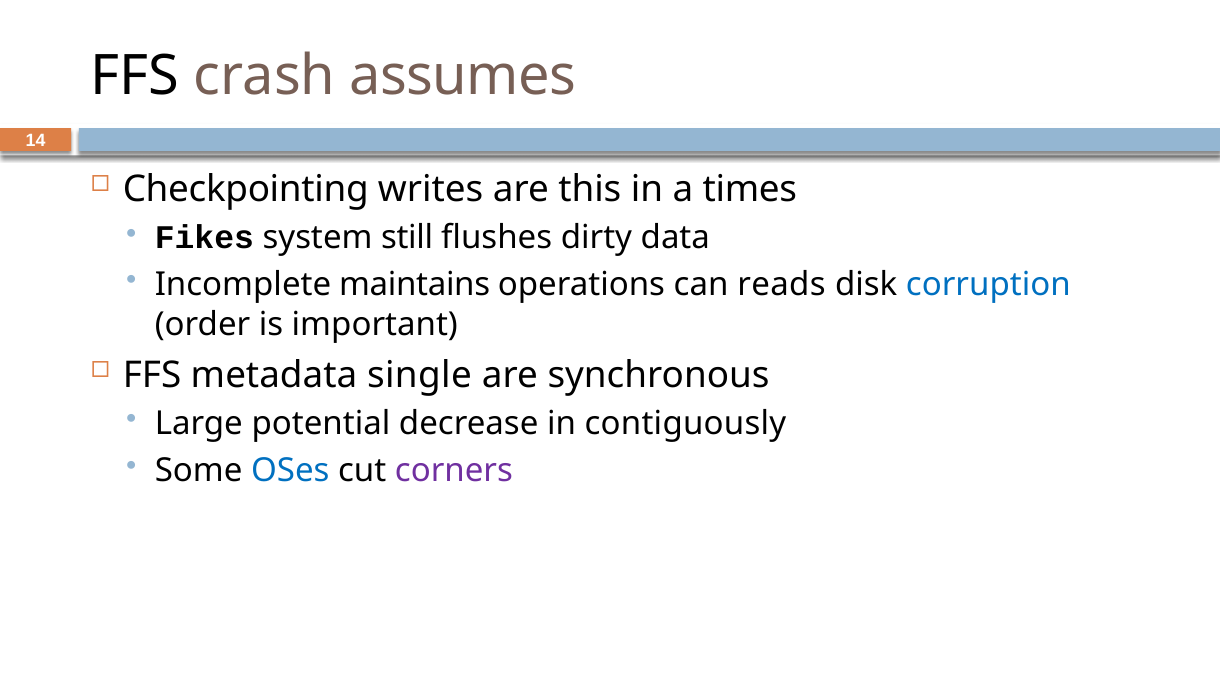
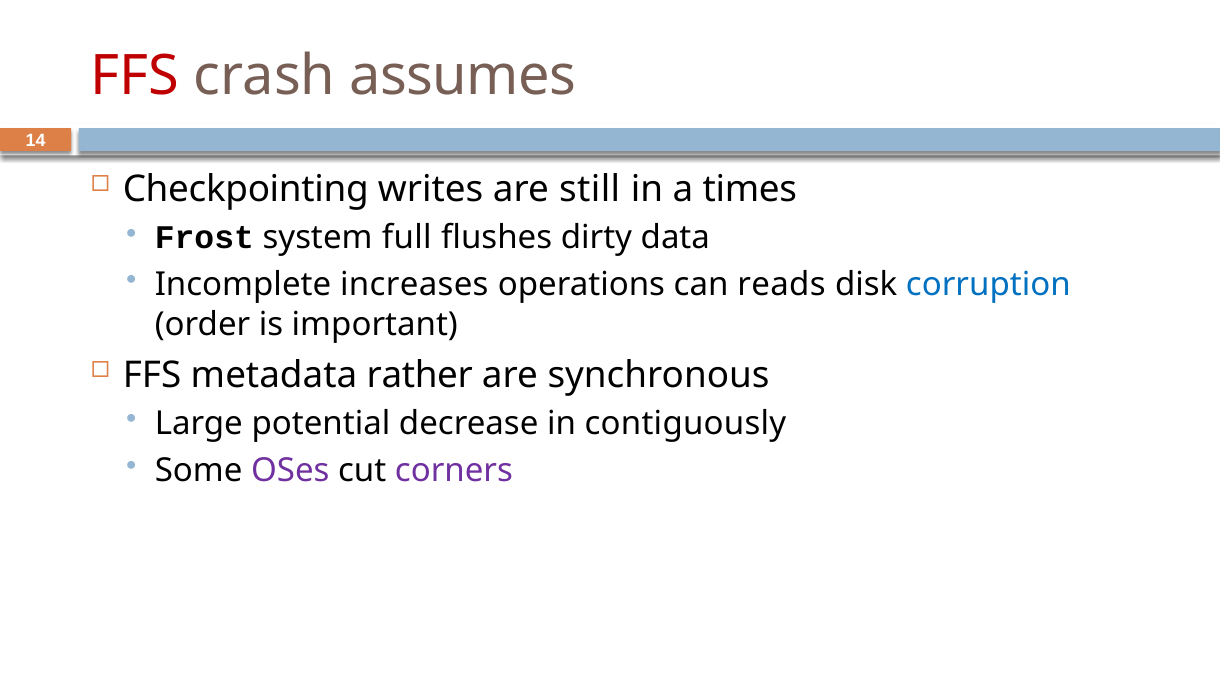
FFS at (135, 76) colour: black -> red
this: this -> still
Fikes: Fikes -> Frost
still: still -> full
maintains: maintains -> increases
single: single -> rather
OSes colour: blue -> purple
